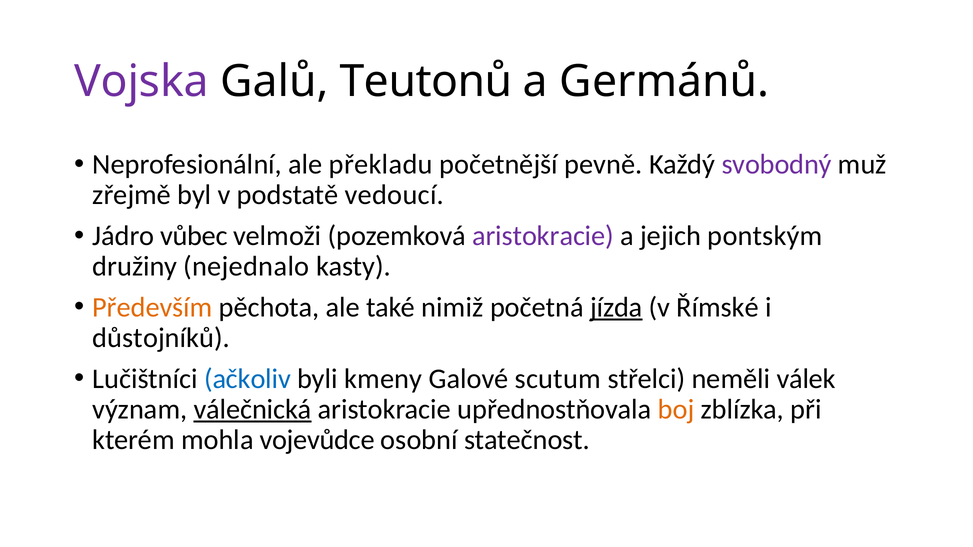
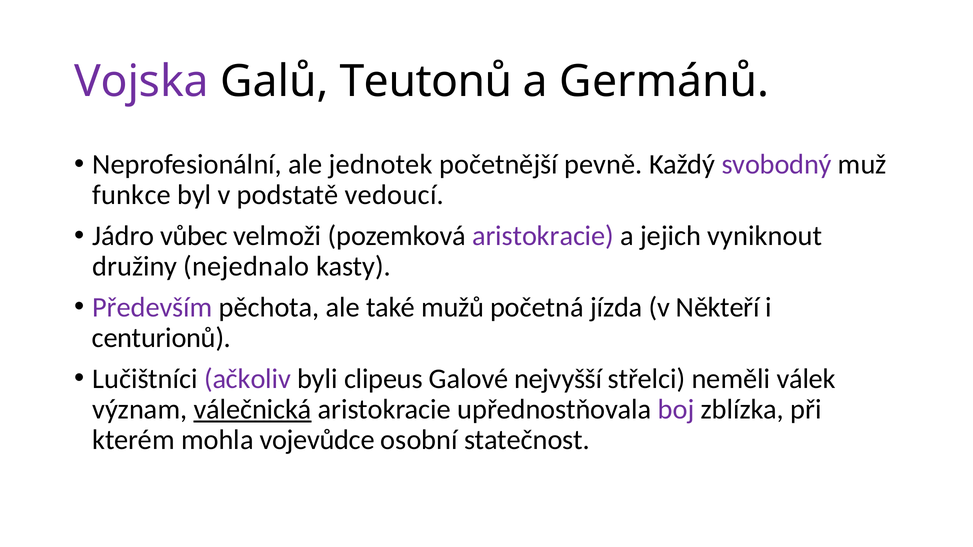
překladu: překladu -> jednotek
zřejmě: zřejmě -> funkce
pontským: pontským -> vyniknout
Především colour: orange -> purple
nimiž: nimiž -> mužů
jízda underline: present -> none
Římské: Římské -> Někteří
důstojníků: důstojníků -> centurionů
ačkoliv colour: blue -> purple
kmeny: kmeny -> clipeus
scutum: scutum -> nejvyšší
boj colour: orange -> purple
